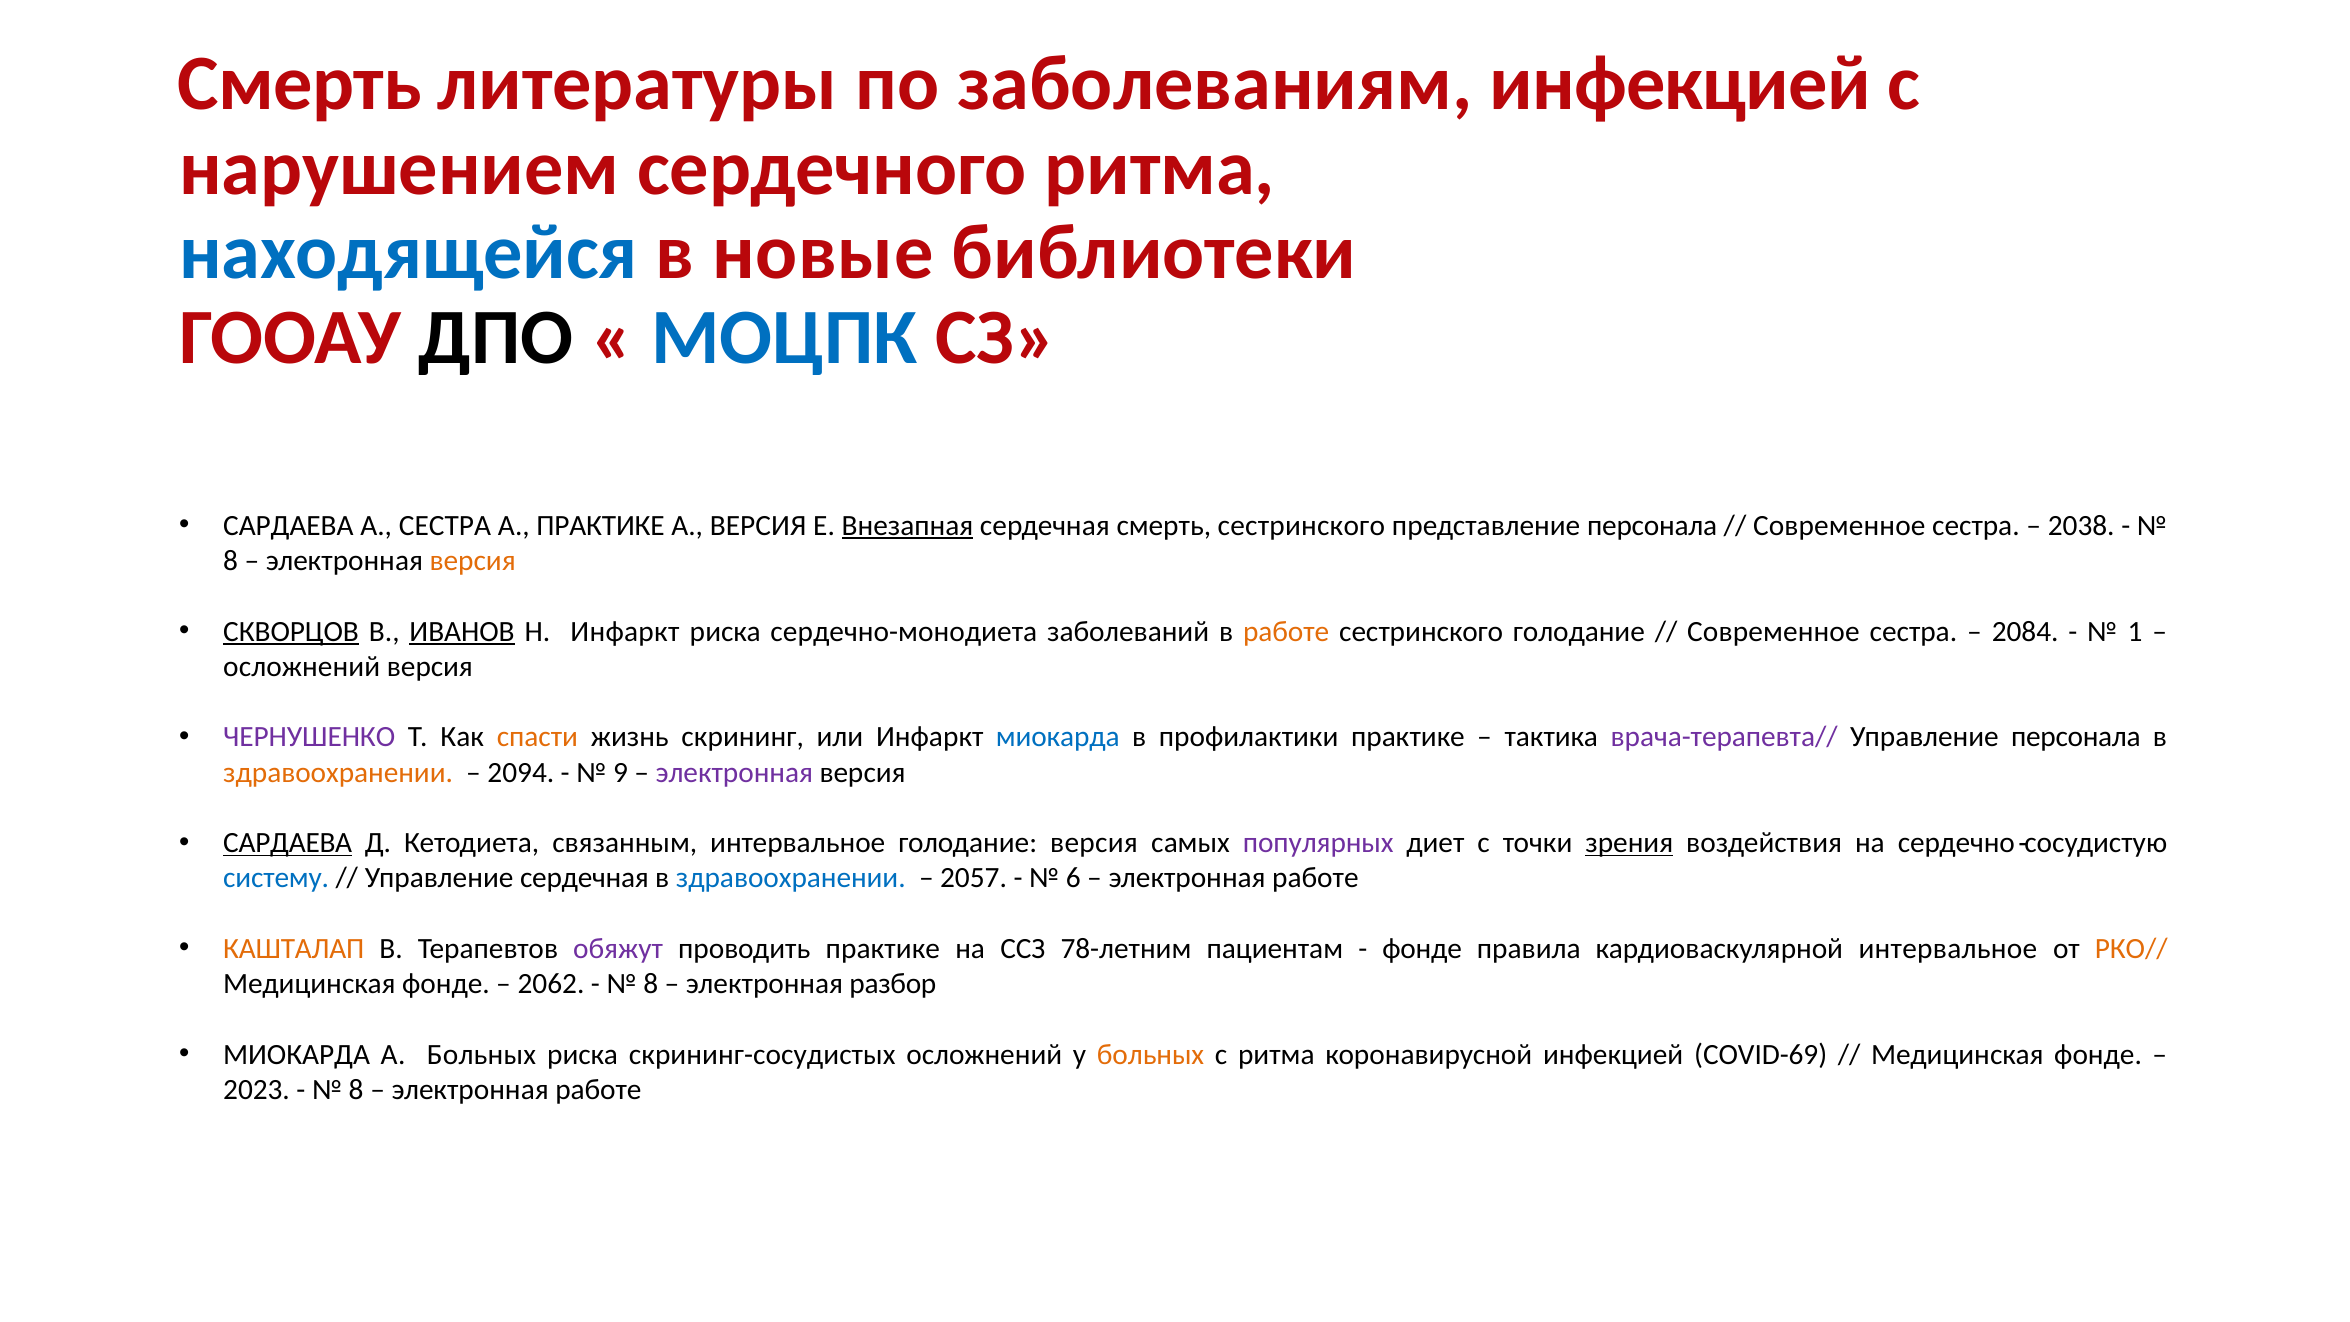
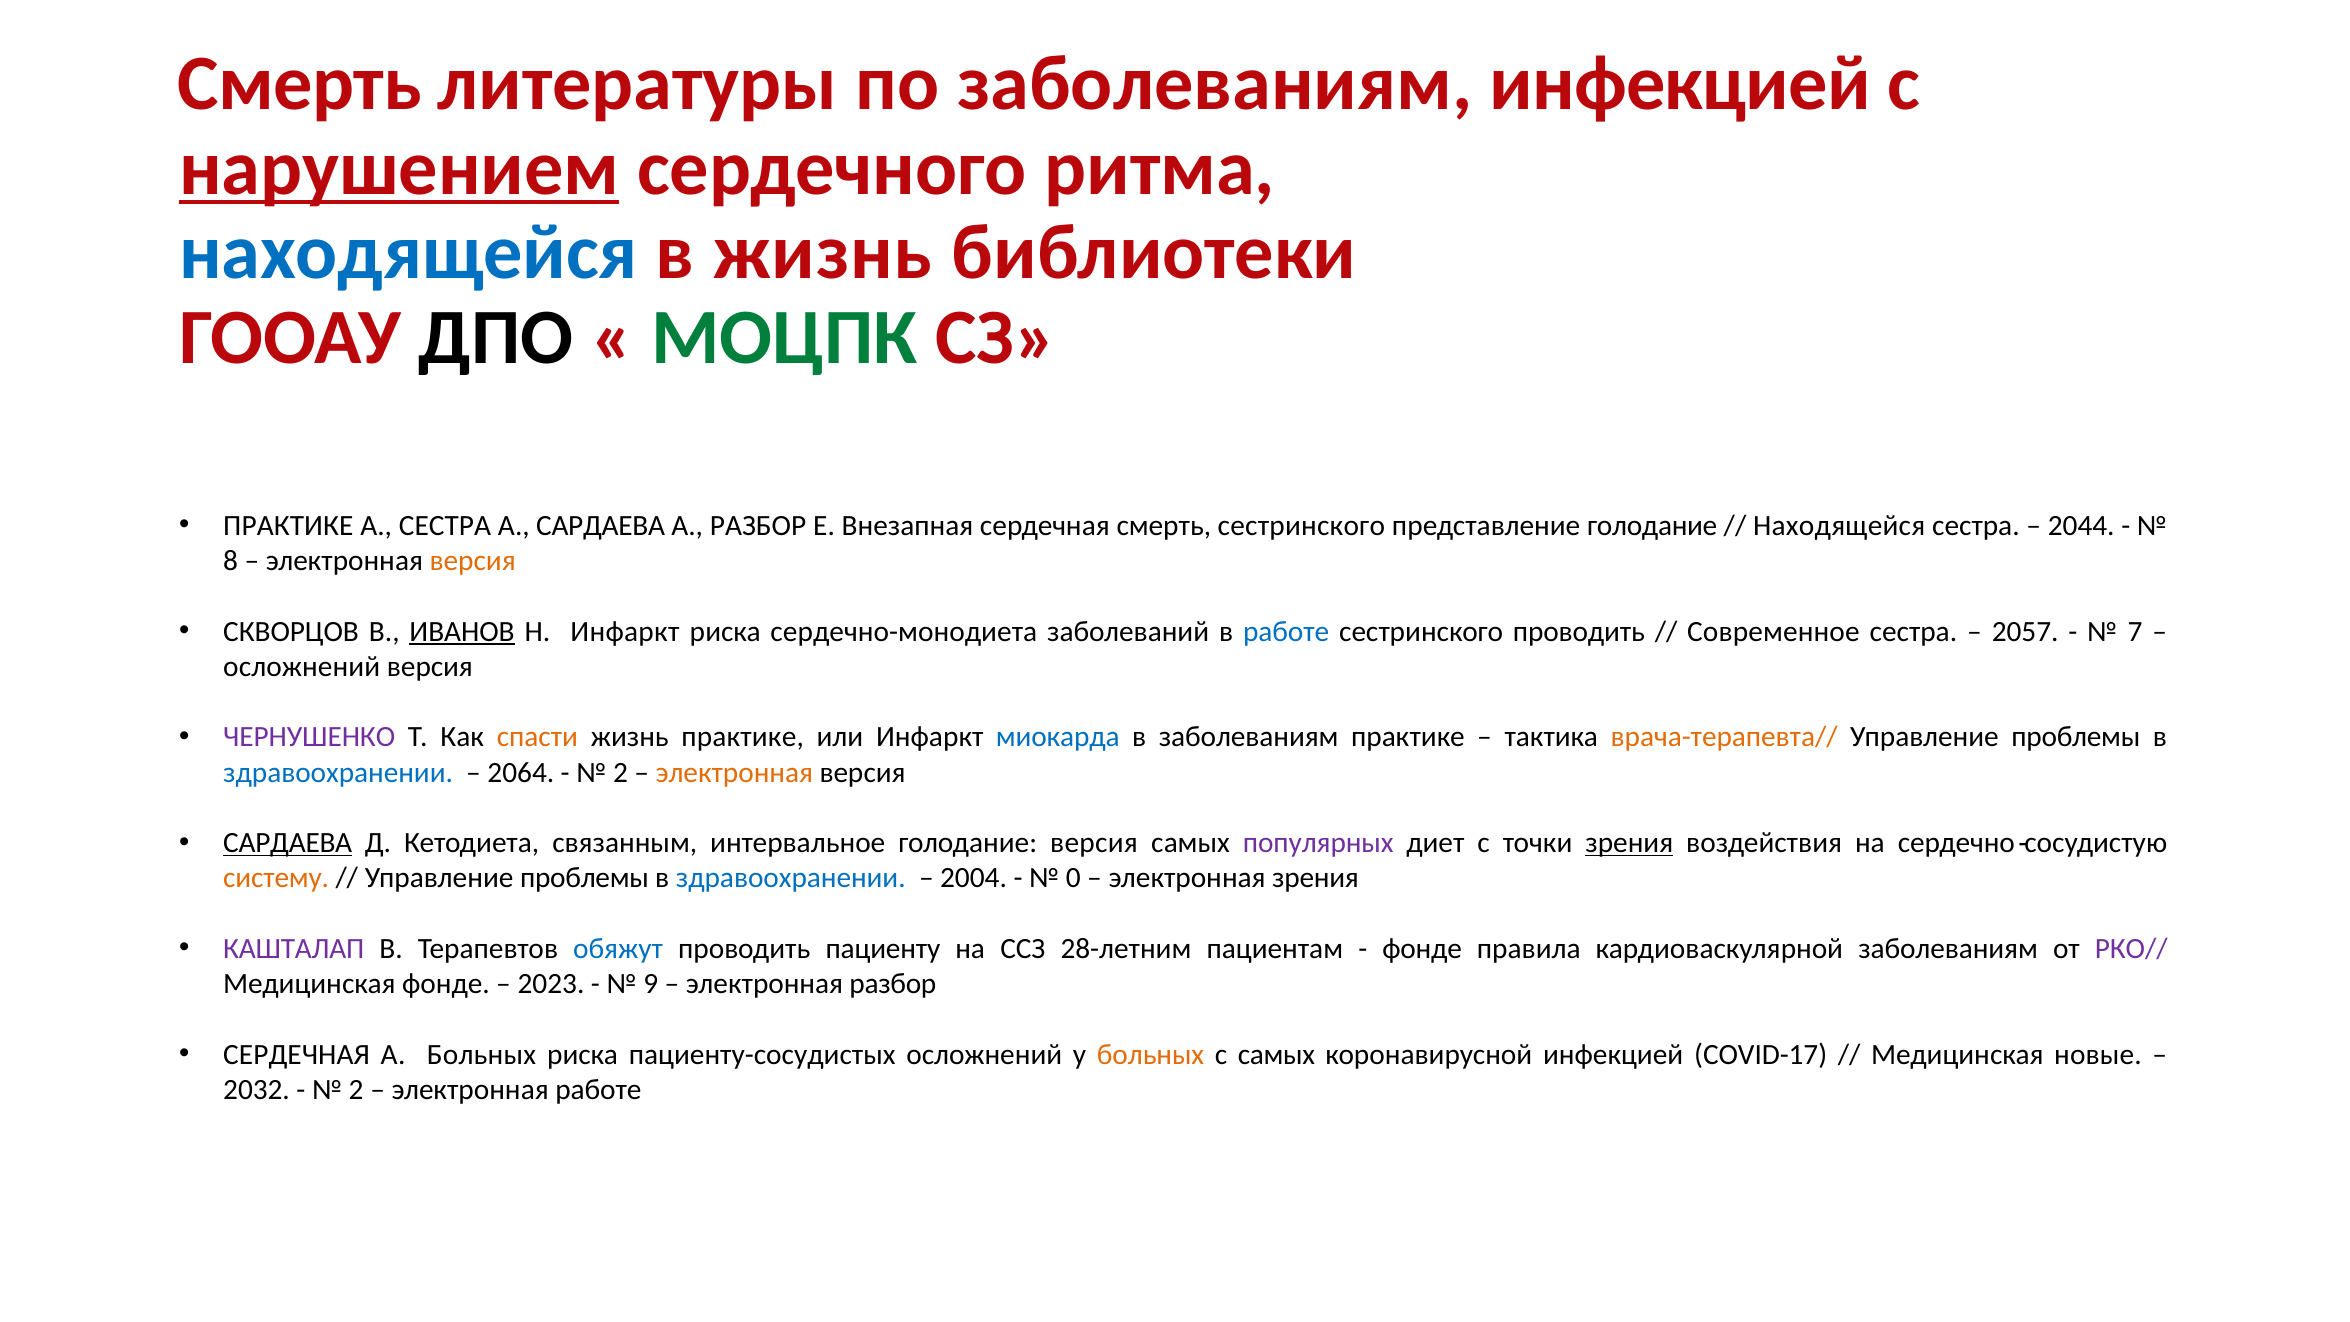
нарушением underline: none -> present
в новые: новые -> жизнь
МОЦПК colour: blue -> green
САРДАЕВА at (288, 526): САРДАЕВА -> ПРАКТИКЕ
А ПРАКТИКЕ: ПРАКТИКЕ -> САРДАЕВА
А ВЕРСИЯ: ВЕРСИЯ -> РАЗБОР
Внезапная underline: present -> none
представление персонала: персонала -> голодание
Современное at (1839, 526): Современное -> Находящейся
2038: 2038 -> 2044
СКВОРЦОВ underline: present -> none
работе at (1286, 631) colour: orange -> blue
сестринского голодание: голодание -> проводить
2084: 2084 -> 2057
1: 1 -> 7
жизнь скрининг: скрининг -> практике
в профилактики: профилактики -> заболеваниям
врача-терапевта// colour: purple -> orange
персонала at (2076, 737): персонала -> проблемы
здравоохранении at (338, 772) colour: orange -> blue
2094: 2094 -> 2064
9 at (621, 772): 9 -> 2
электронная at (734, 772) colour: purple -> orange
систему colour: blue -> orange
сердечная at (584, 878): сердечная -> проблемы
2057: 2057 -> 2004
6: 6 -> 0
работе at (1315, 878): работе -> зрения
КАШТАЛАП colour: orange -> purple
обяжут colour: purple -> blue
проводить практике: практике -> пациенту
78-летним: 78-летним -> 28-летним
кардиоваскулярной интервальное: интервальное -> заболеваниям
РКО// colour: orange -> purple
2062: 2062 -> 2023
8 at (651, 984): 8 -> 9
МИОКАРДА at (297, 1054): МИОКАРДА -> СЕРДЕЧНАЯ
скрининг-сосудистых: скрининг-сосудистых -> пациенту-сосудистых
с ритма: ритма -> самых
COVID-69: COVID-69 -> COVID-17
фонде at (2098, 1054): фонде -> новые
2023: 2023 -> 2032
8 at (356, 1090): 8 -> 2
